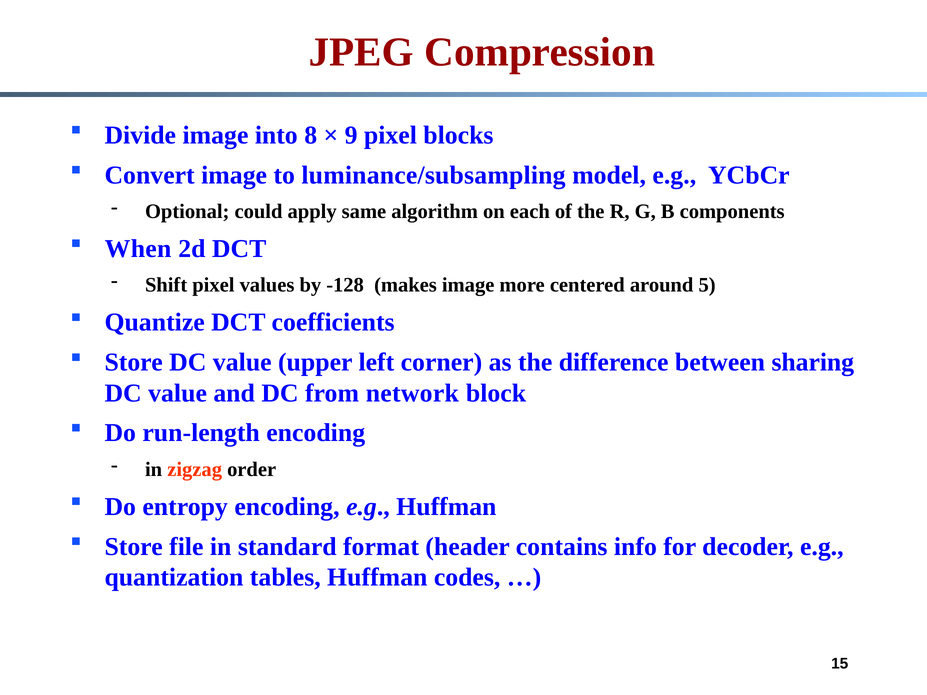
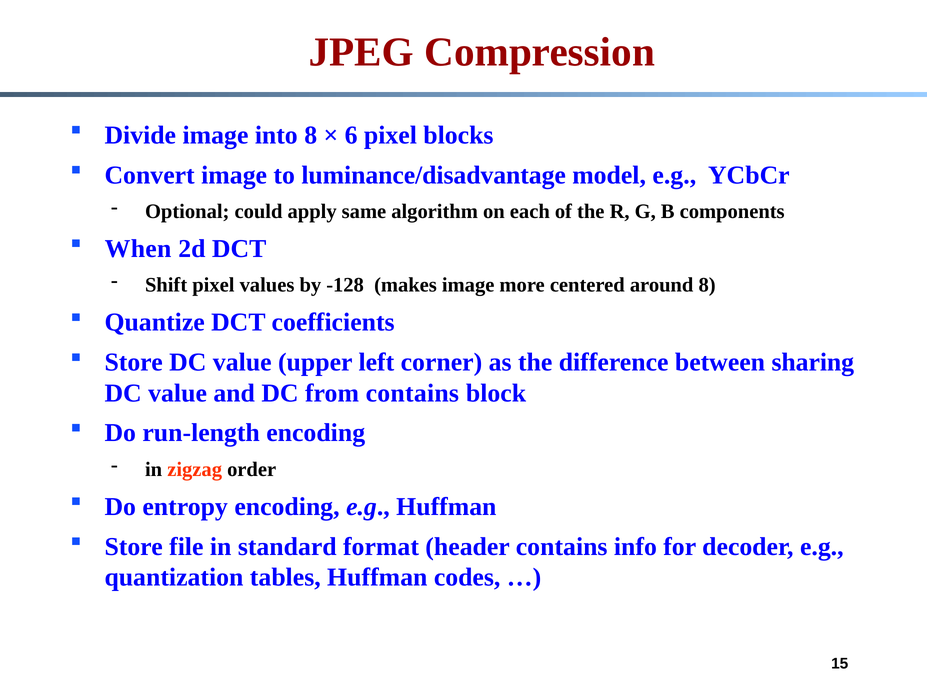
9: 9 -> 6
luminance/subsampling: luminance/subsampling -> luminance/disadvantage
around 5: 5 -> 8
from network: network -> contains
